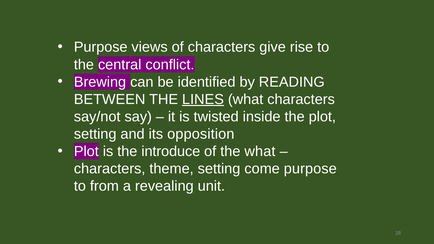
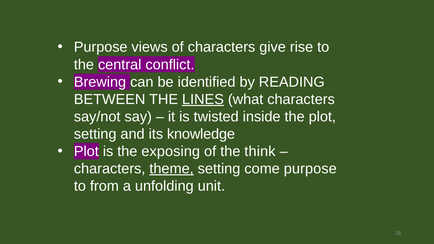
opposition: opposition -> knowledge
introduce: introduce -> exposing
the what: what -> think
theme underline: none -> present
revealing: revealing -> unfolding
